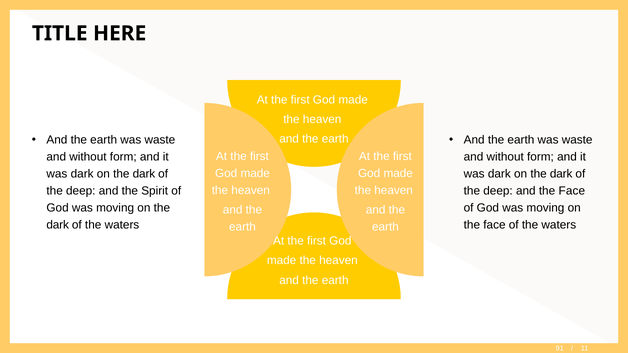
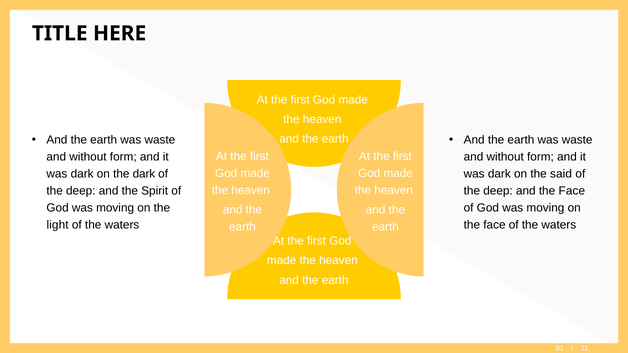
dark at (561, 174): dark -> said
dark at (58, 225): dark -> light
